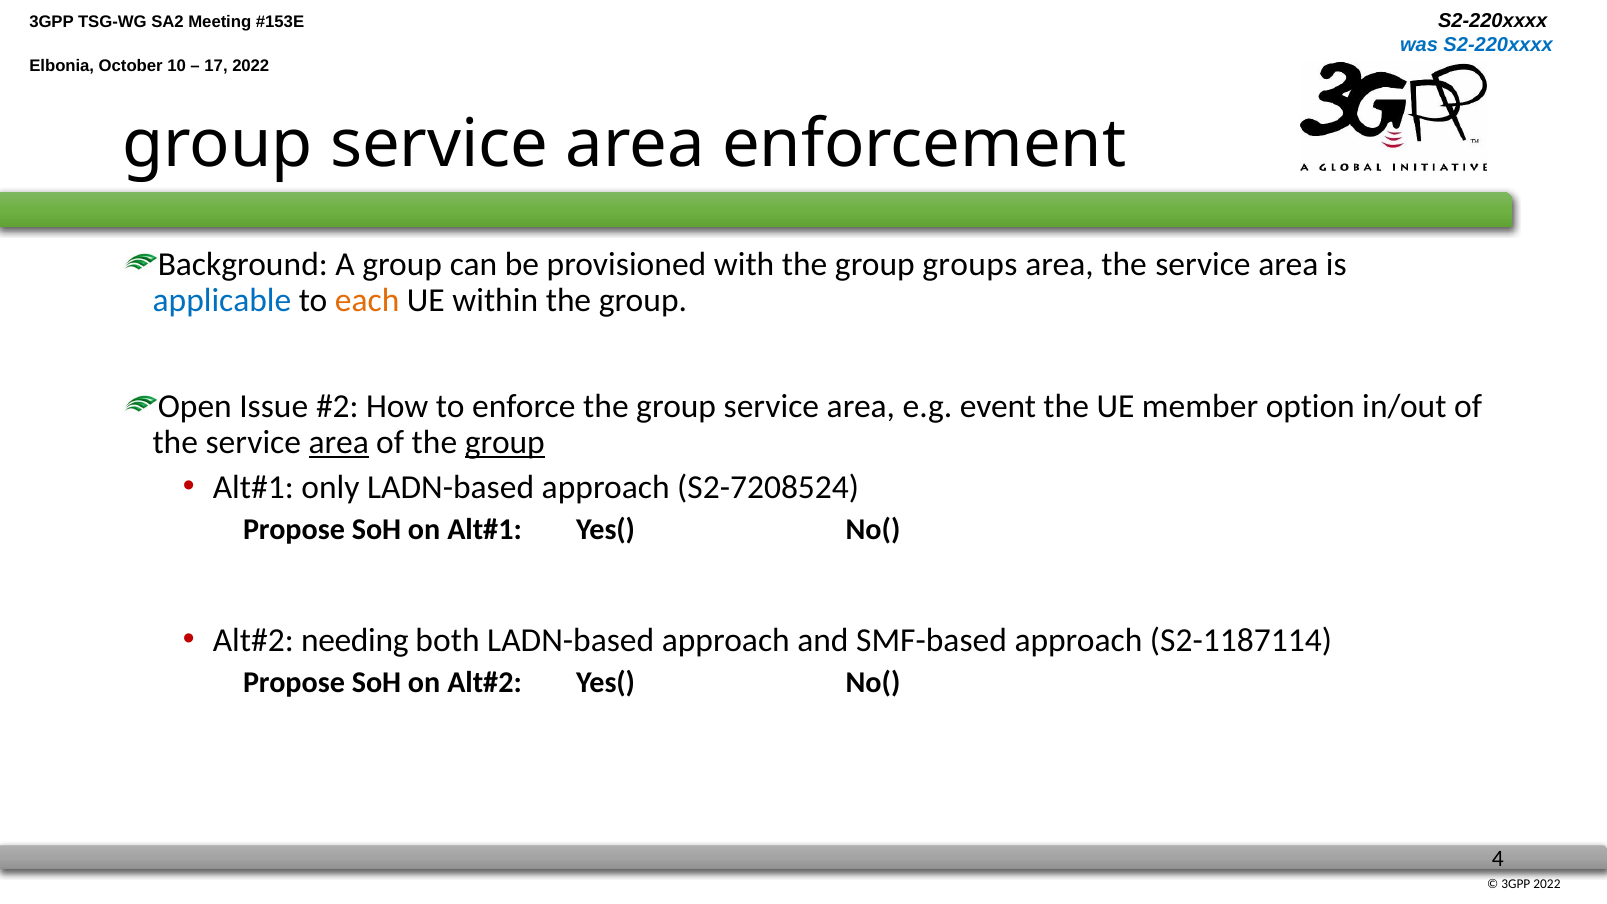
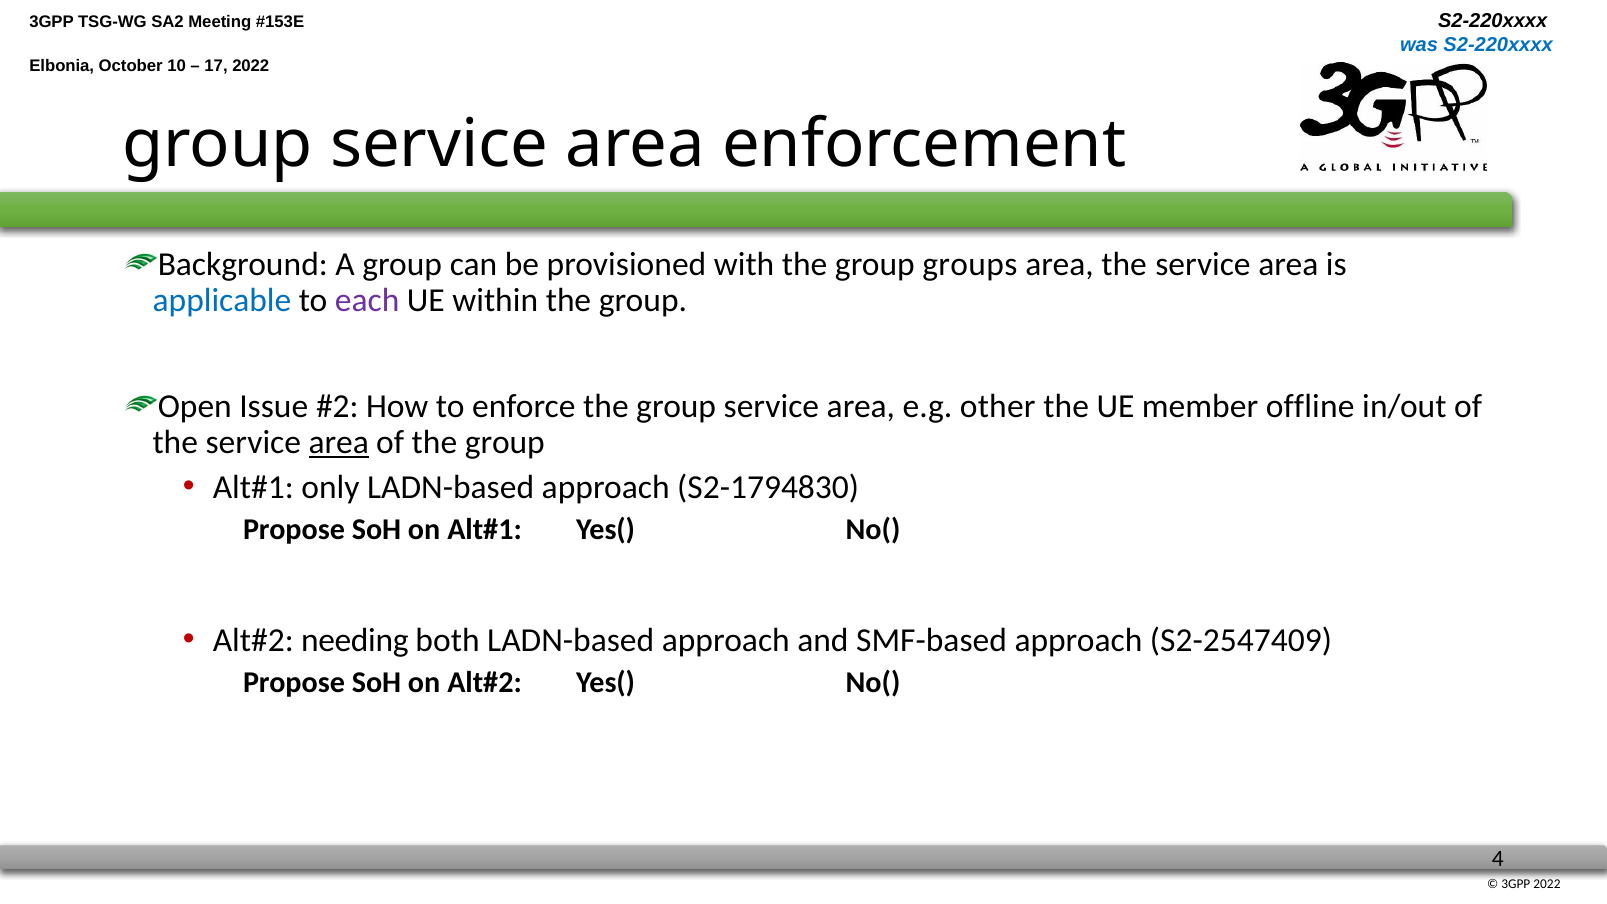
each colour: orange -> purple
event: event -> other
option: option -> offline
group at (505, 443) underline: present -> none
S2-7208524: S2-7208524 -> S2-1794830
S2-1187114: S2-1187114 -> S2-2547409
